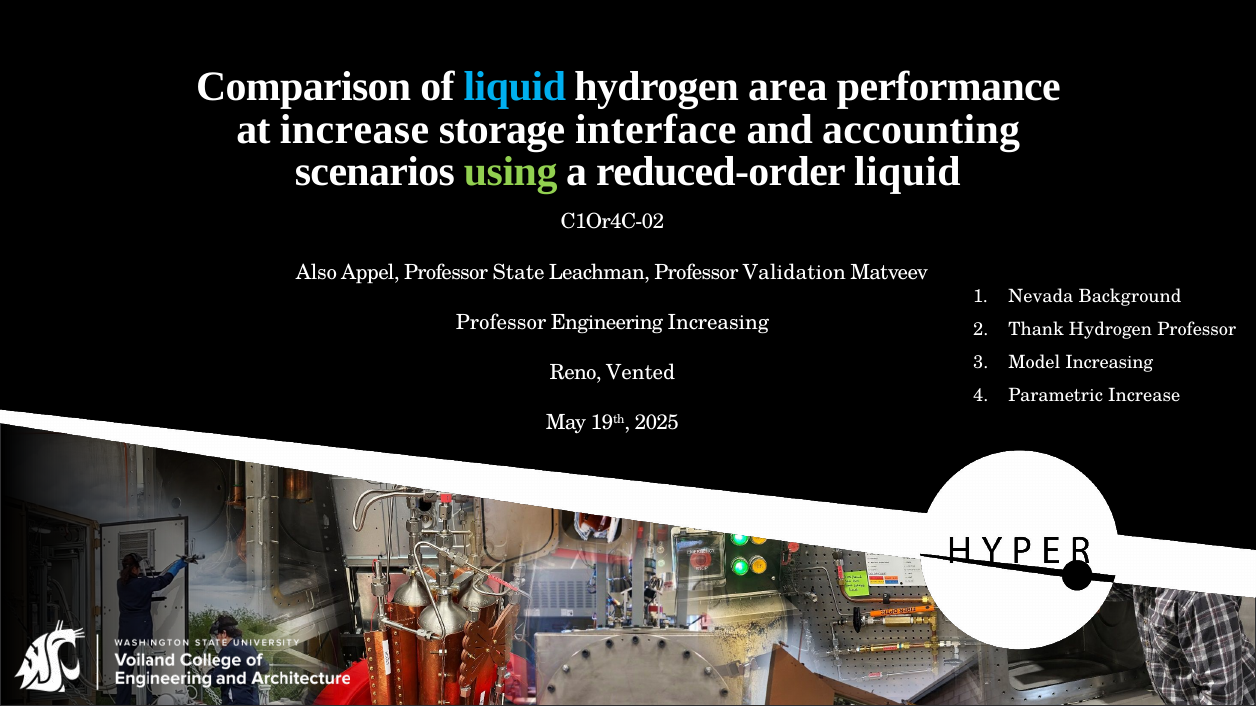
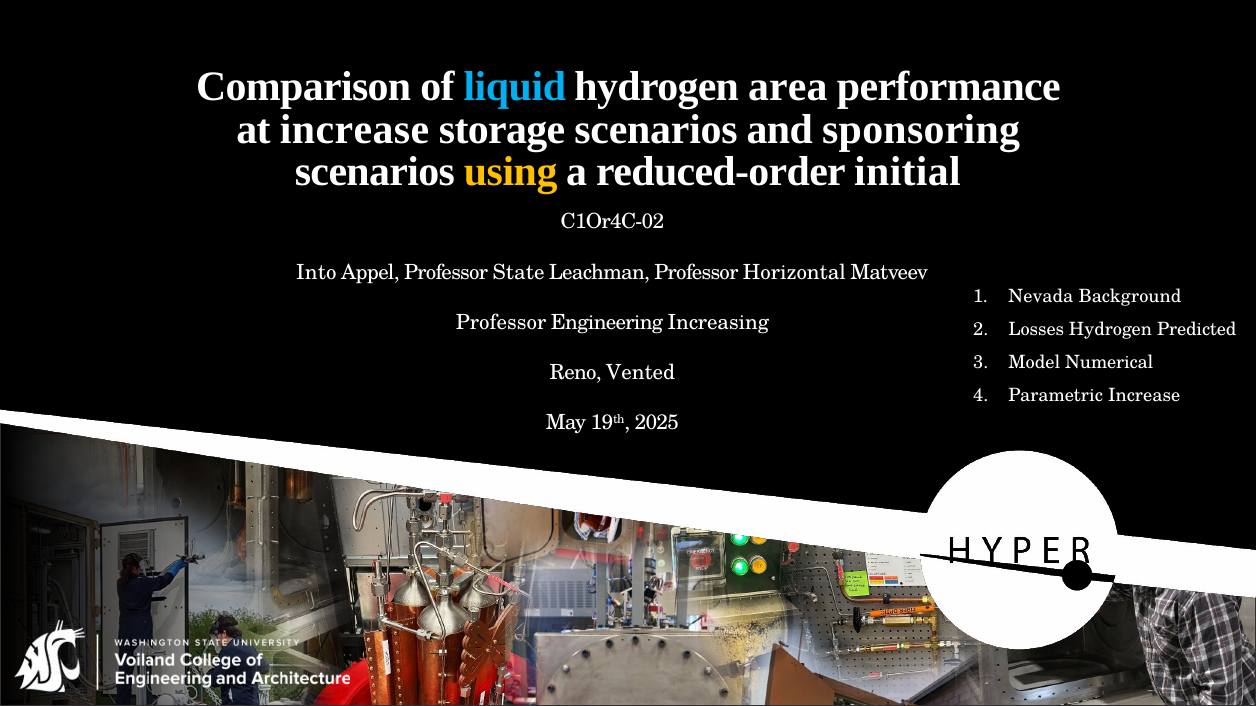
storage interface: interface -> scenarios
accounting: accounting -> sponsoring
using colour: light green -> yellow
reduced-order liquid: liquid -> initial
Also: Also -> Into
Validation: Validation -> Horizontal
Thank: Thank -> Losses
Hydrogen Professor: Professor -> Predicted
Model Increasing: Increasing -> Numerical
